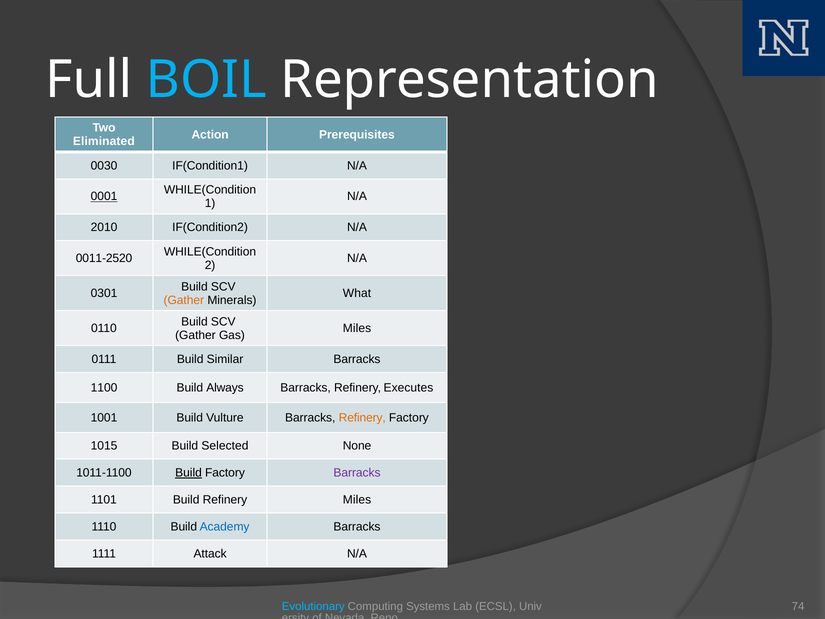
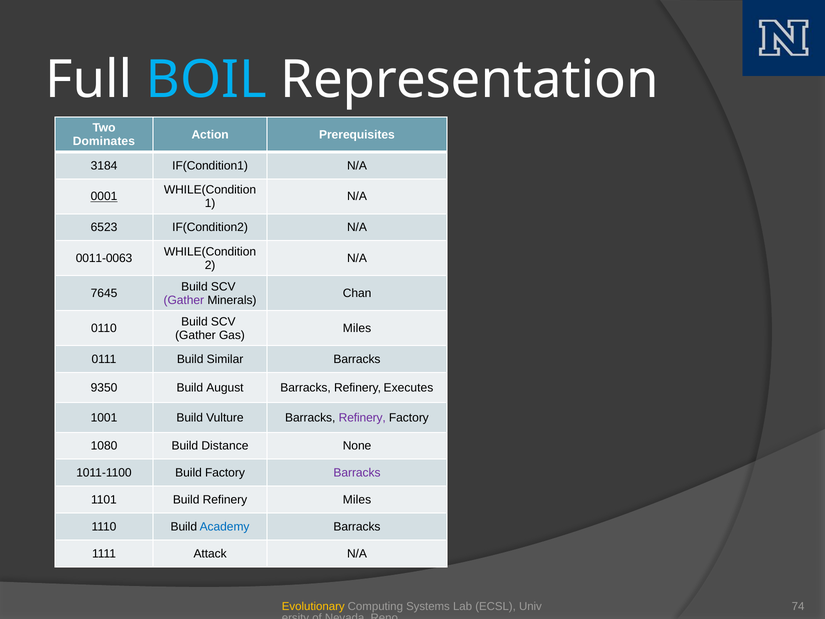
Eliminated: Eliminated -> Dominates
0030: 0030 -> 3184
2010: 2010 -> 6523
0011-2520: 0011-2520 -> 0011-0063
0301: 0301 -> 7645
What: What -> Chan
Gather at (184, 300) colour: orange -> purple
1100: 1100 -> 9350
Always: Always -> August
Refinery at (362, 417) colour: orange -> purple
1015: 1015 -> 1080
Selected: Selected -> Distance
Build at (189, 473) underline: present -> none
Evolutionary colour: light blue -> yellow
